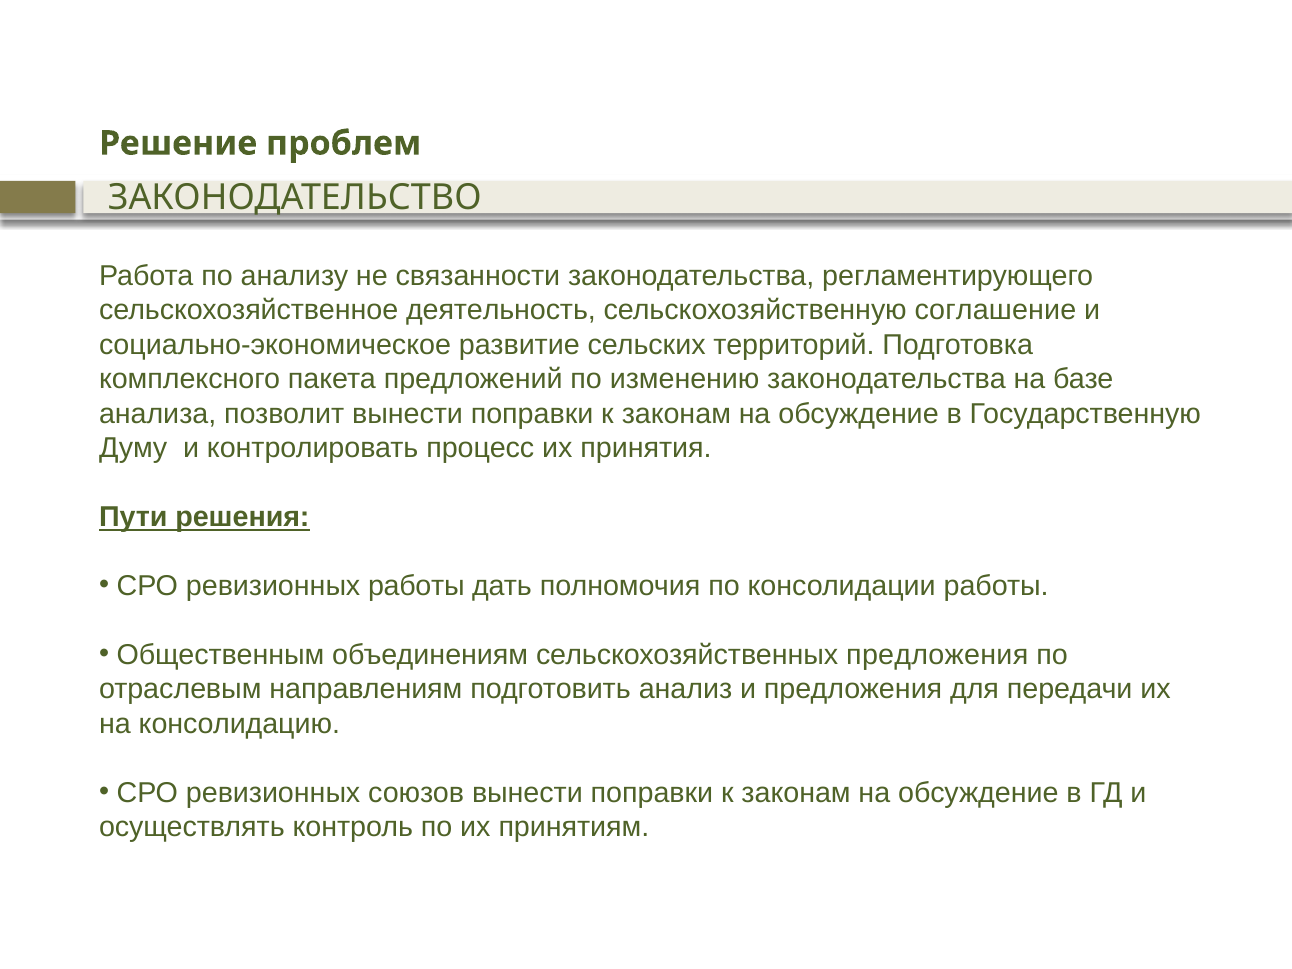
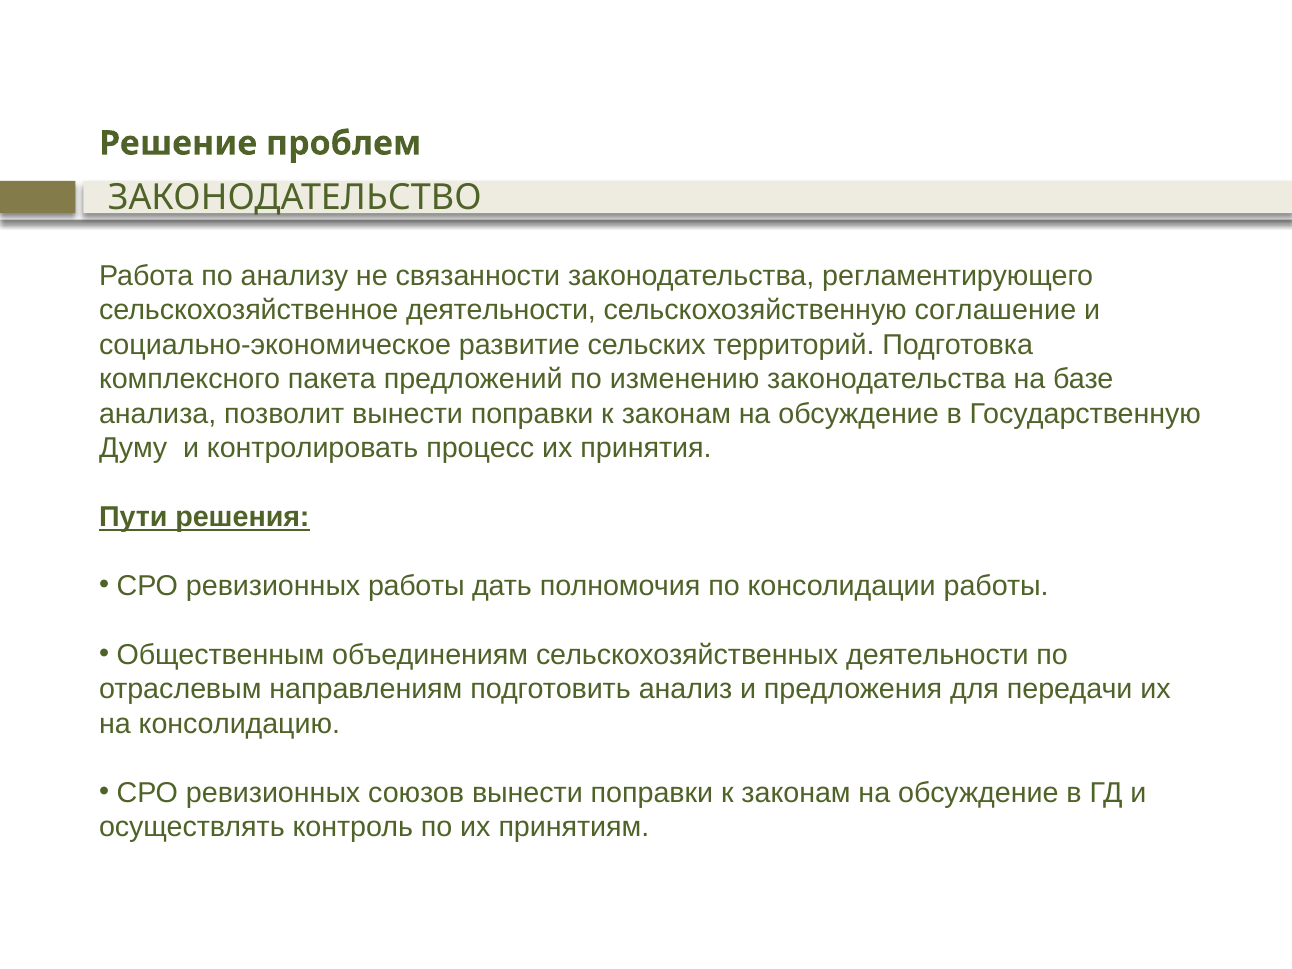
сельскохозяйственное деятельность: деятельность -> деятельности
сельскохозяйственных предложения: предложения -> деятельности
